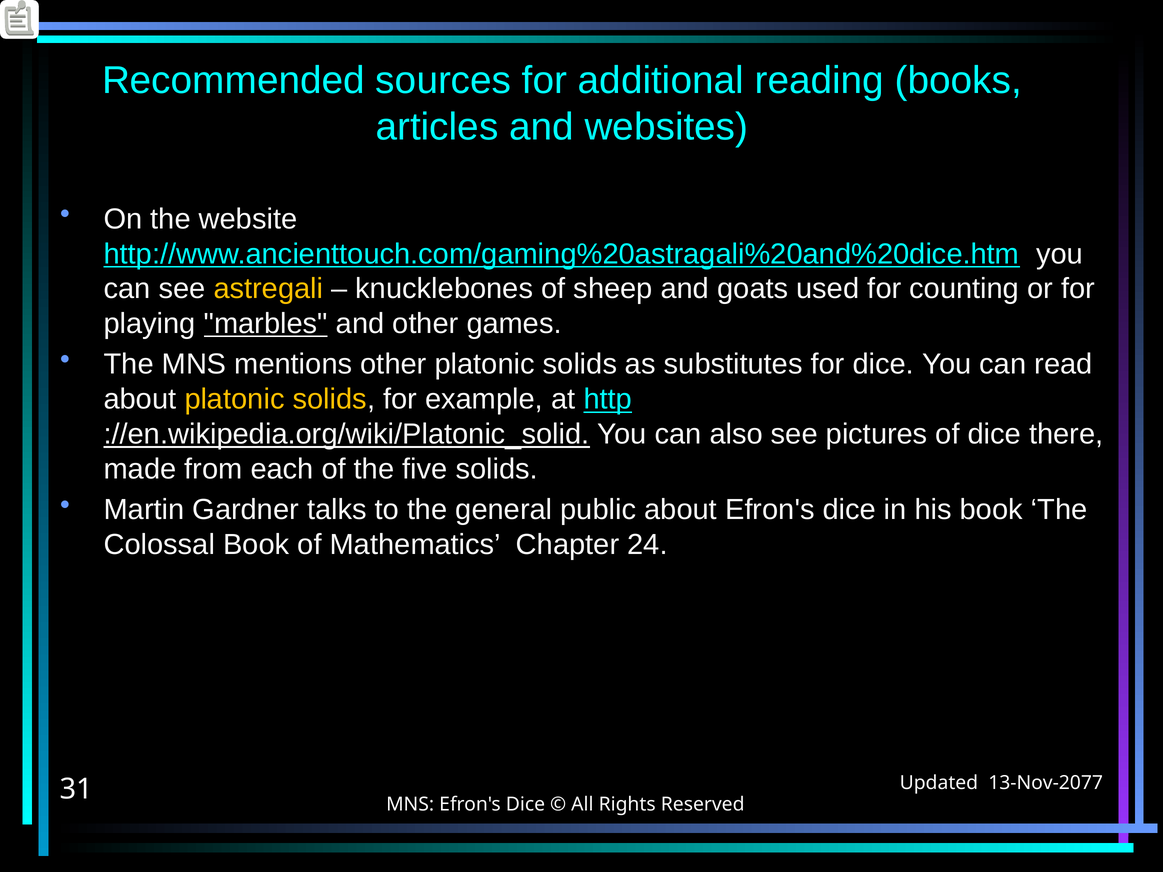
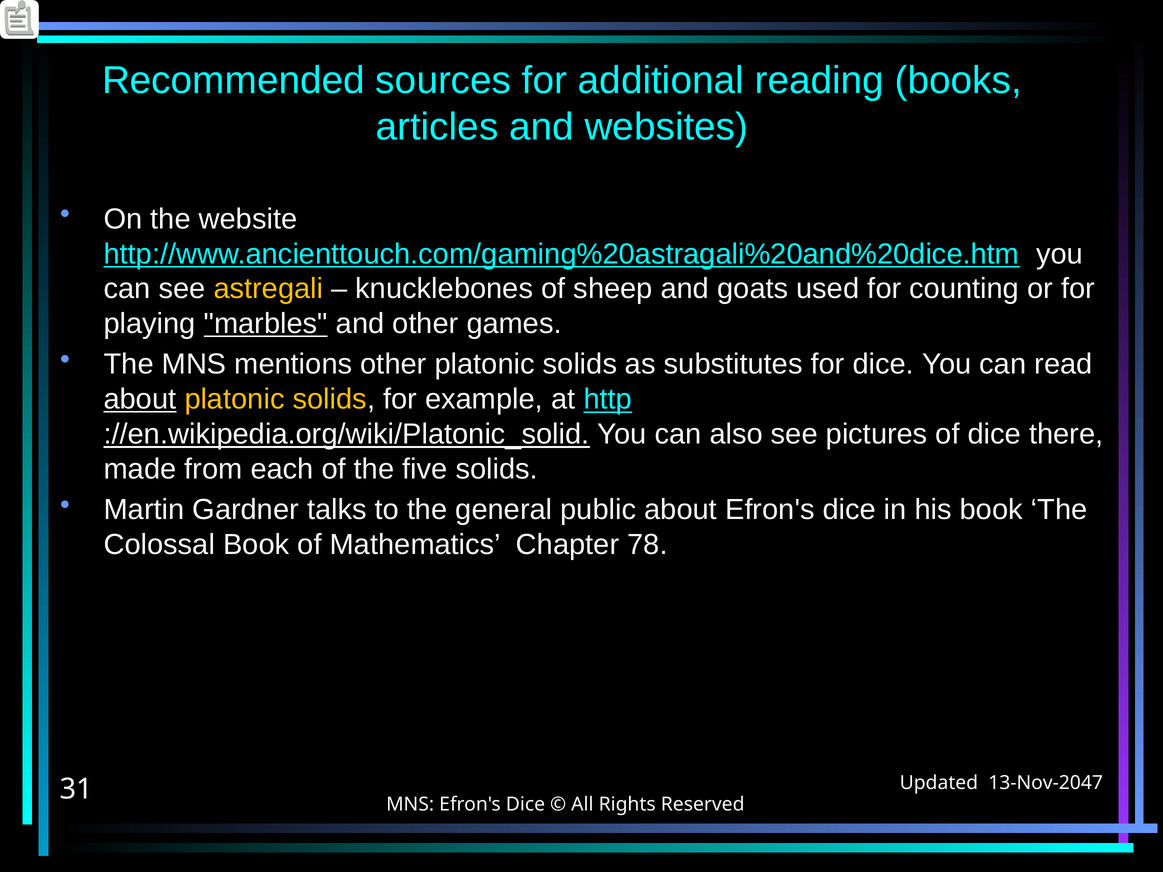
about at (140, 399) underline: none -> present
24: 24 -> 78
13-Nov-2077: 13-Nov-2077 -> 13-Nov-2047
